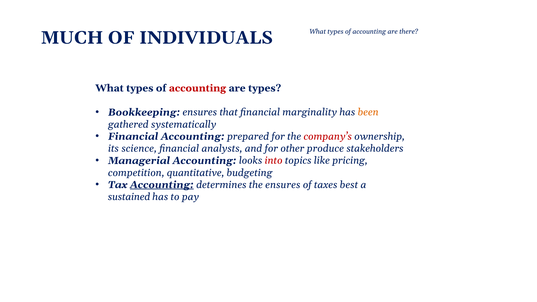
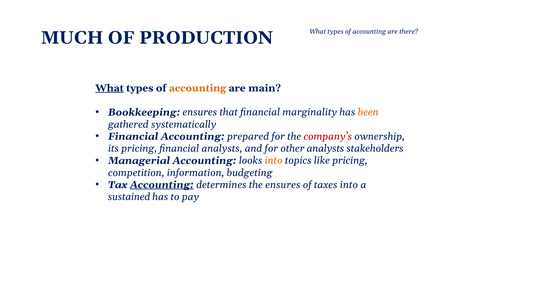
INDIVIDUALS: INDIVIDUALS -> PRODUCTION
What at (110, 88) underline: none -> present
accounting at (197, 88) colour: red -> orange
are types: types -> main
its science: science -> pricing
other produce: produce -> analysts
into at (274, 161) colour: red -> orange
quantitative: quantitative -> information
taxes best: best -> into
